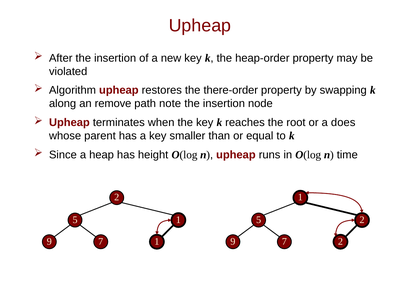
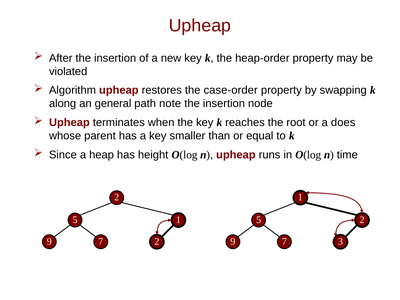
there-order: there-order -> case-order
remove: remove -> general
9 1: 1 -> 2
9 2: 2 -> 3
